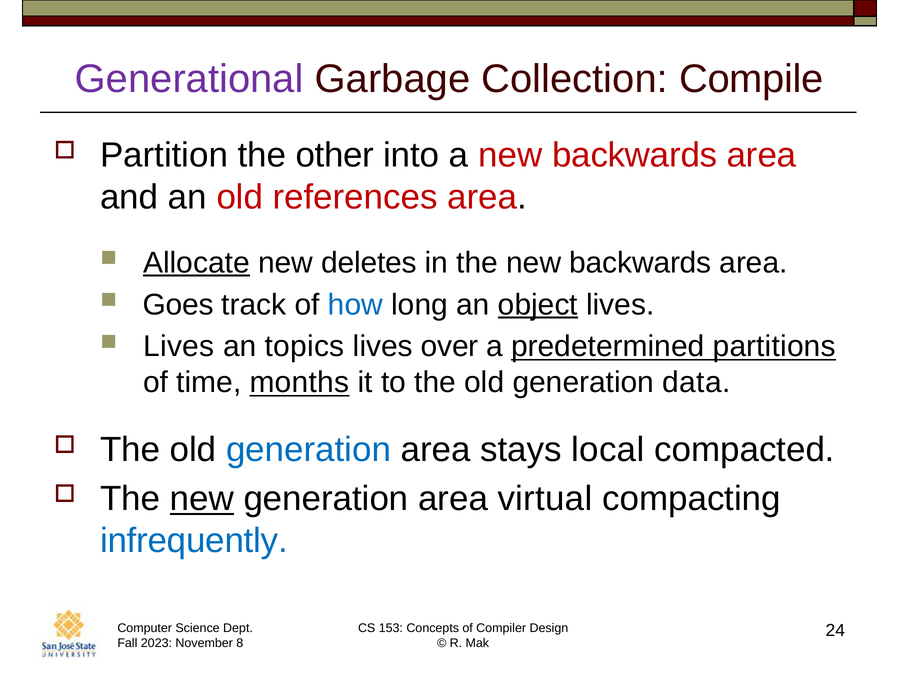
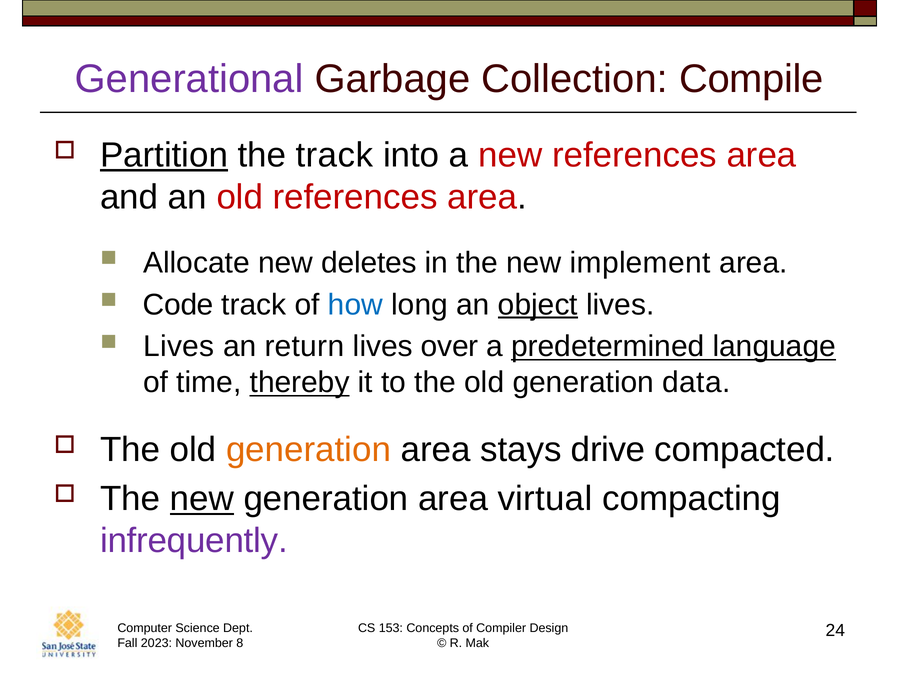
Partition underline: none -> present
the other: other -> track
a new backwards: backwards -> references
Allocate underline: present -> none
the new backwards: backwards -> implement
Goes: Goes -> Code
topics: topics -> return
partitions: partitions -> language
months: months -> thereby
generation at (309, 450) colour: blue -> orange
local: local -> drive
infrequently colour: blue -> purple
